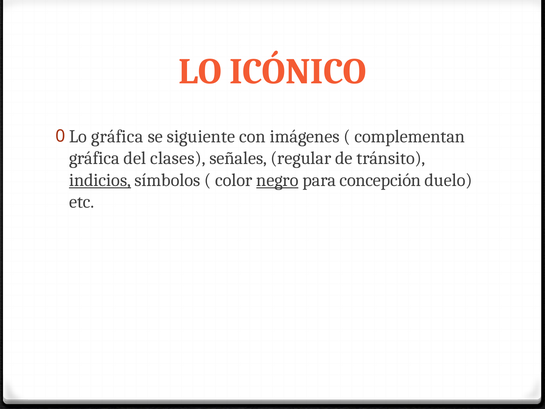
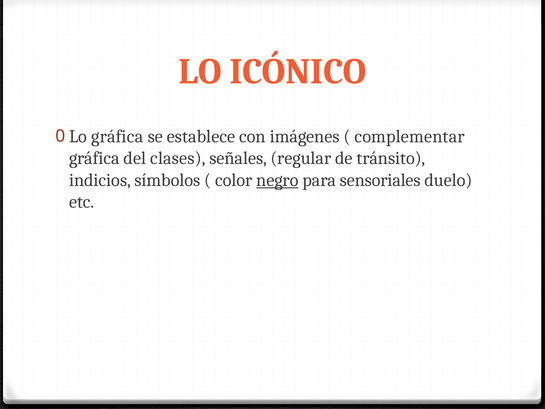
siguiente: siguiente -> establece
complementan: complementan -> complementar
indicios underline: present -> none
concepción: concepción -> sensoriales
